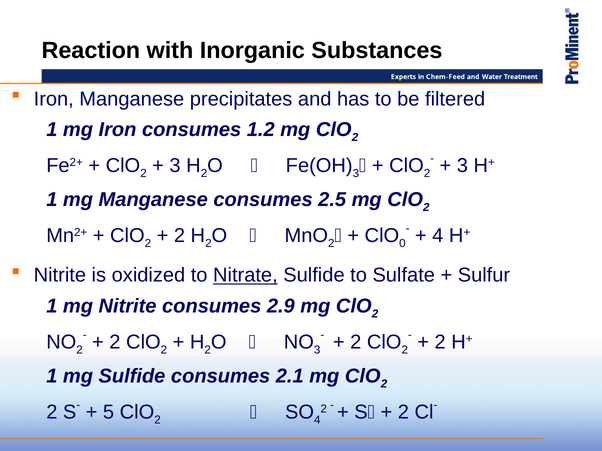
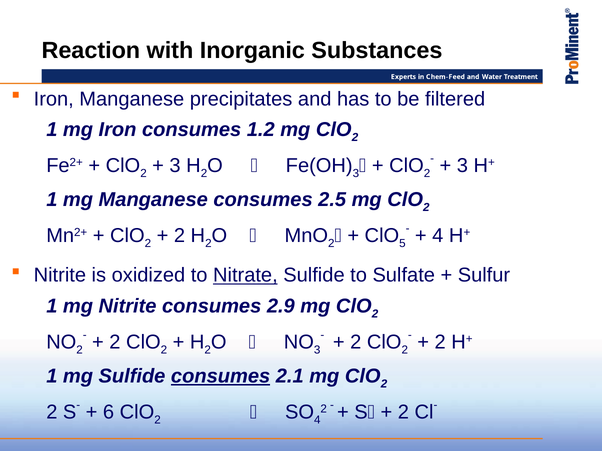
0: 0 -> 5
consumes at (221, 376) underline: none -> present
5: 5 -> 6
